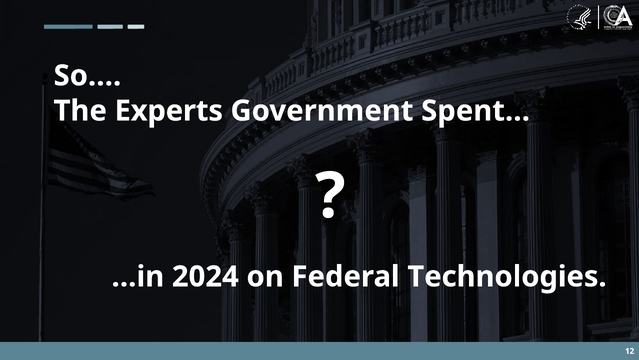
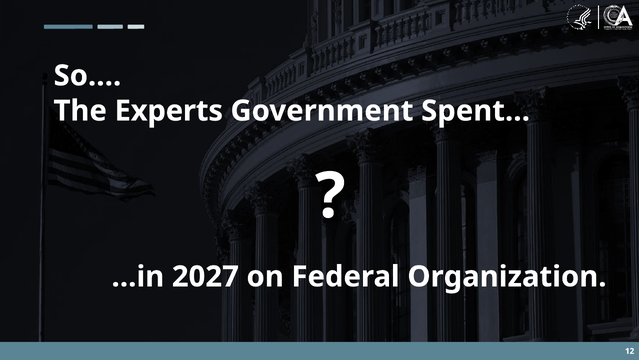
2024: 2024 -> 2027
Technologies: Technologies -> Organization
